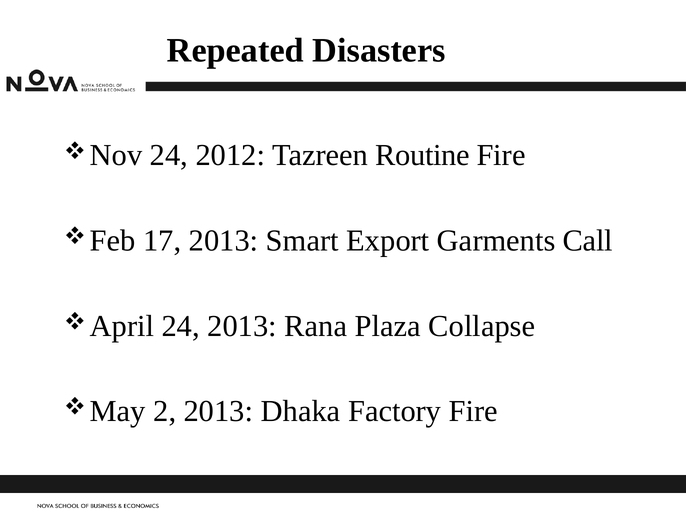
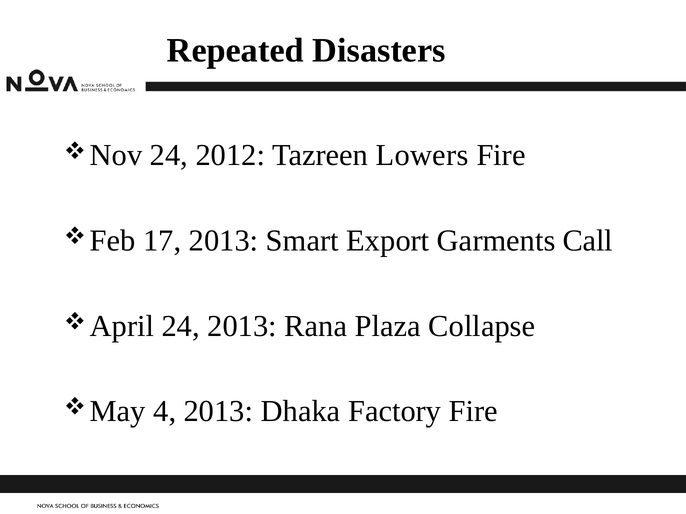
Routine: Routine -> Lowers
2: 2 -> 4
